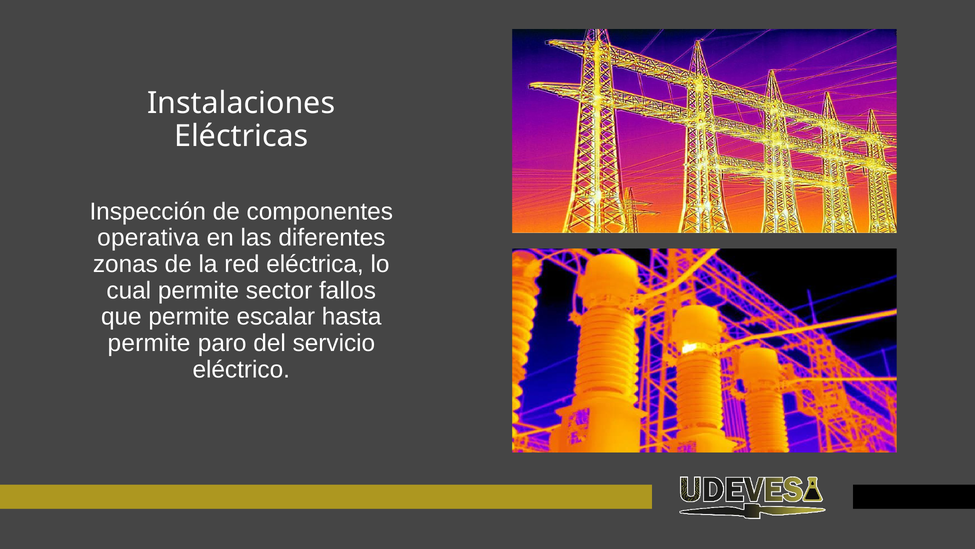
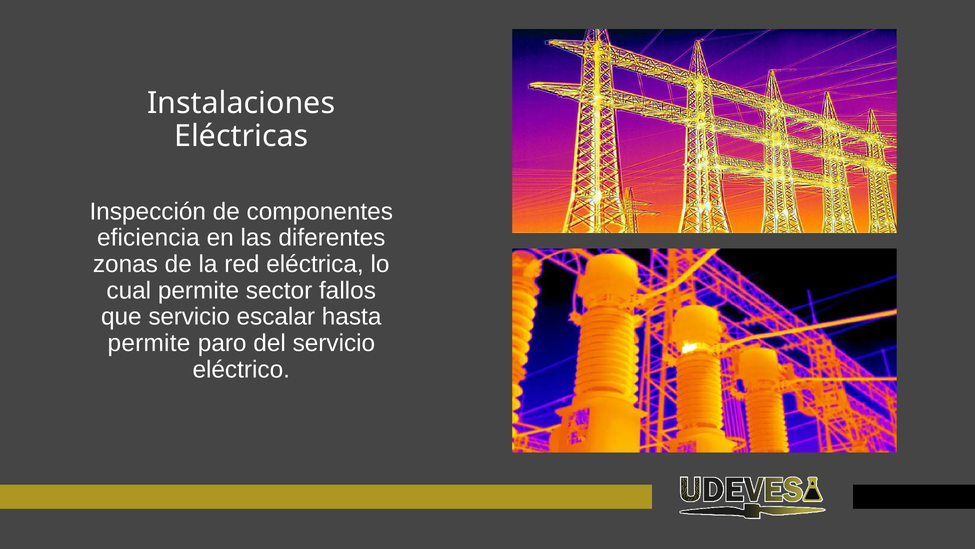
operativa: operativa -> eficiencia
que permite: permite -> servicio
